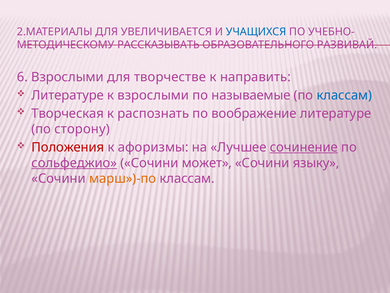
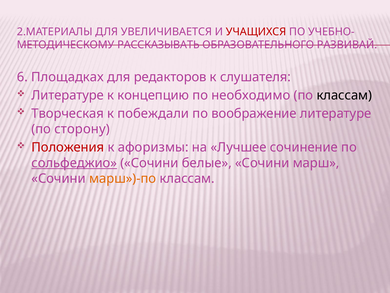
УЧАЩИХСЯ colour: blue -> red
6 Взрослыми: Взрослыми -> Площадках
творчестве: творчестве -> редакторов
направить: направить -> слушателя
к взрослыми: взрослыми -> концепцию
называемые: называемые -> необходимо
классам at (344, 95) colour: blue -> black
распознать: распознать -> побеждали
сочинение underline: present -> none
может: может -> белые
языку: языку -> марш
